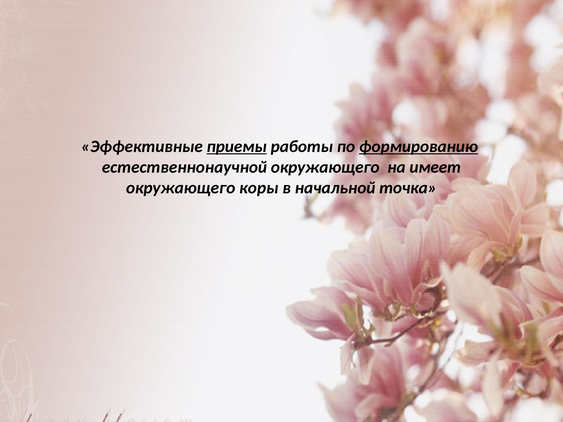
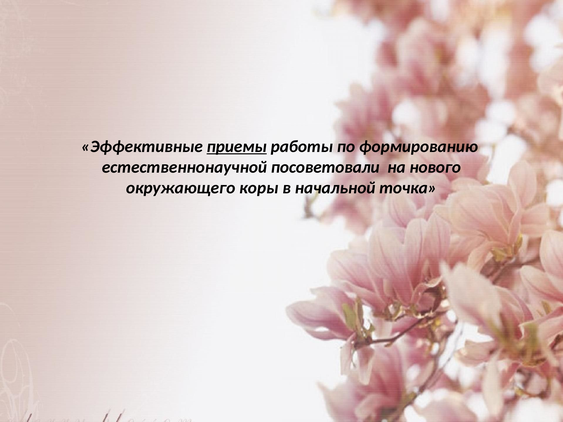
формированию underline: present -> none
естественнонаучной окружающего: окружающего -> посоветовали
имеет: имеет -> нового
